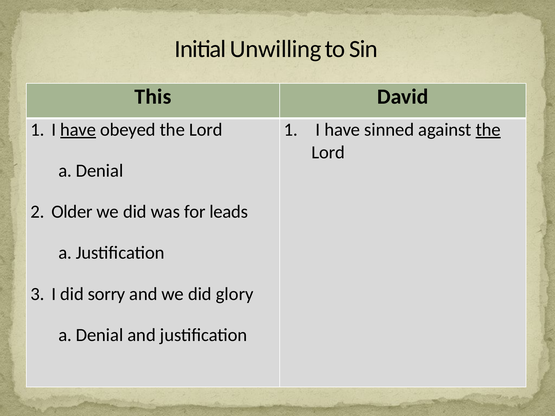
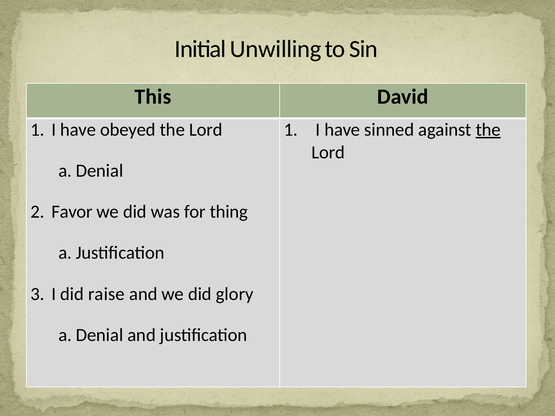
have at (78, 130) underline: present -> none
Older: Older -> Favor
leads: leads -> thing
sorry: sorry -> raise
